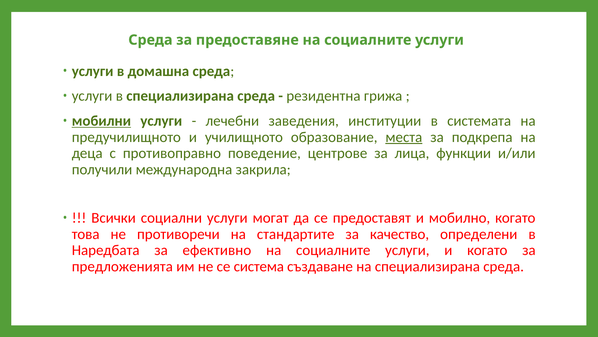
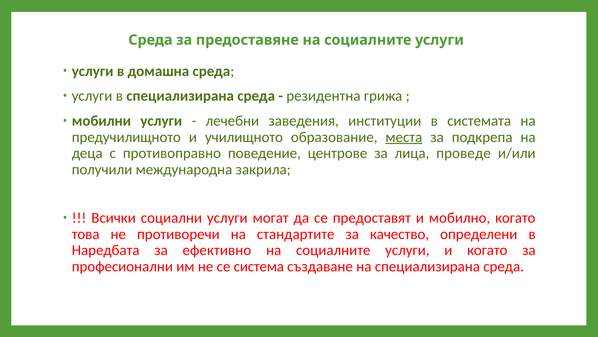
мобилни underline: present -> none
функции: функции -> проведе
предложенията: предложенията -> професионални
